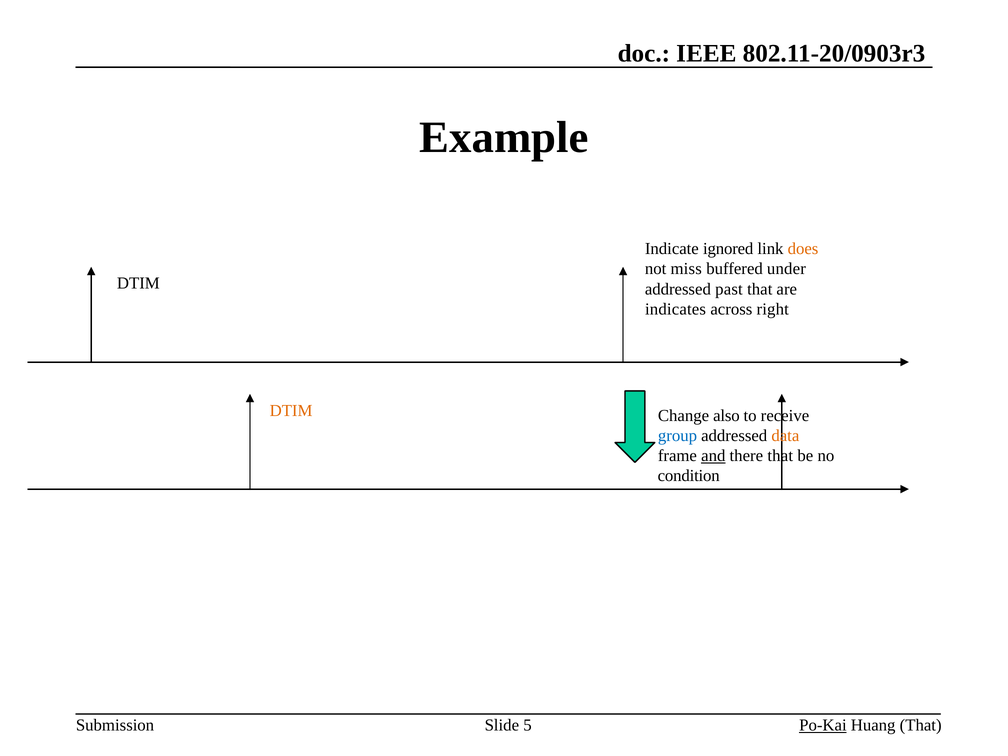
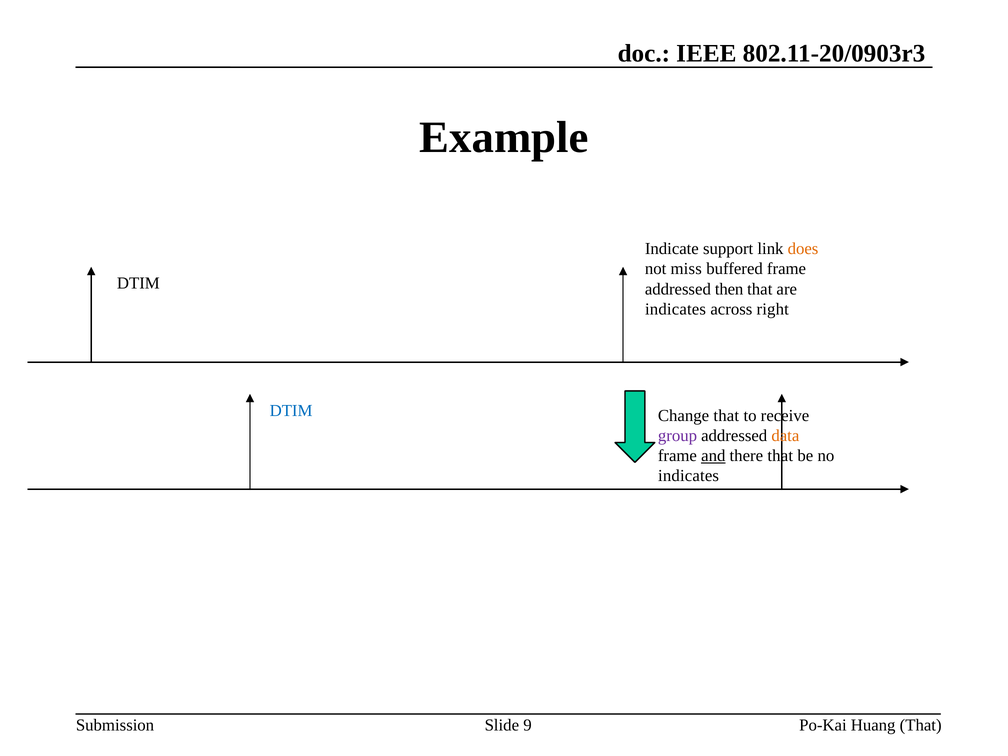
ignored: ignored -> support
buffered under: under -> frame
past: past -> then
DTIM at (291, 411) colour: orange -> blue
Change also: also -> that
group colour: blue -> purple
condition at (689, 476): condition -> indicates
5: 5 -> 9
Po-Kai underline: present -> none
